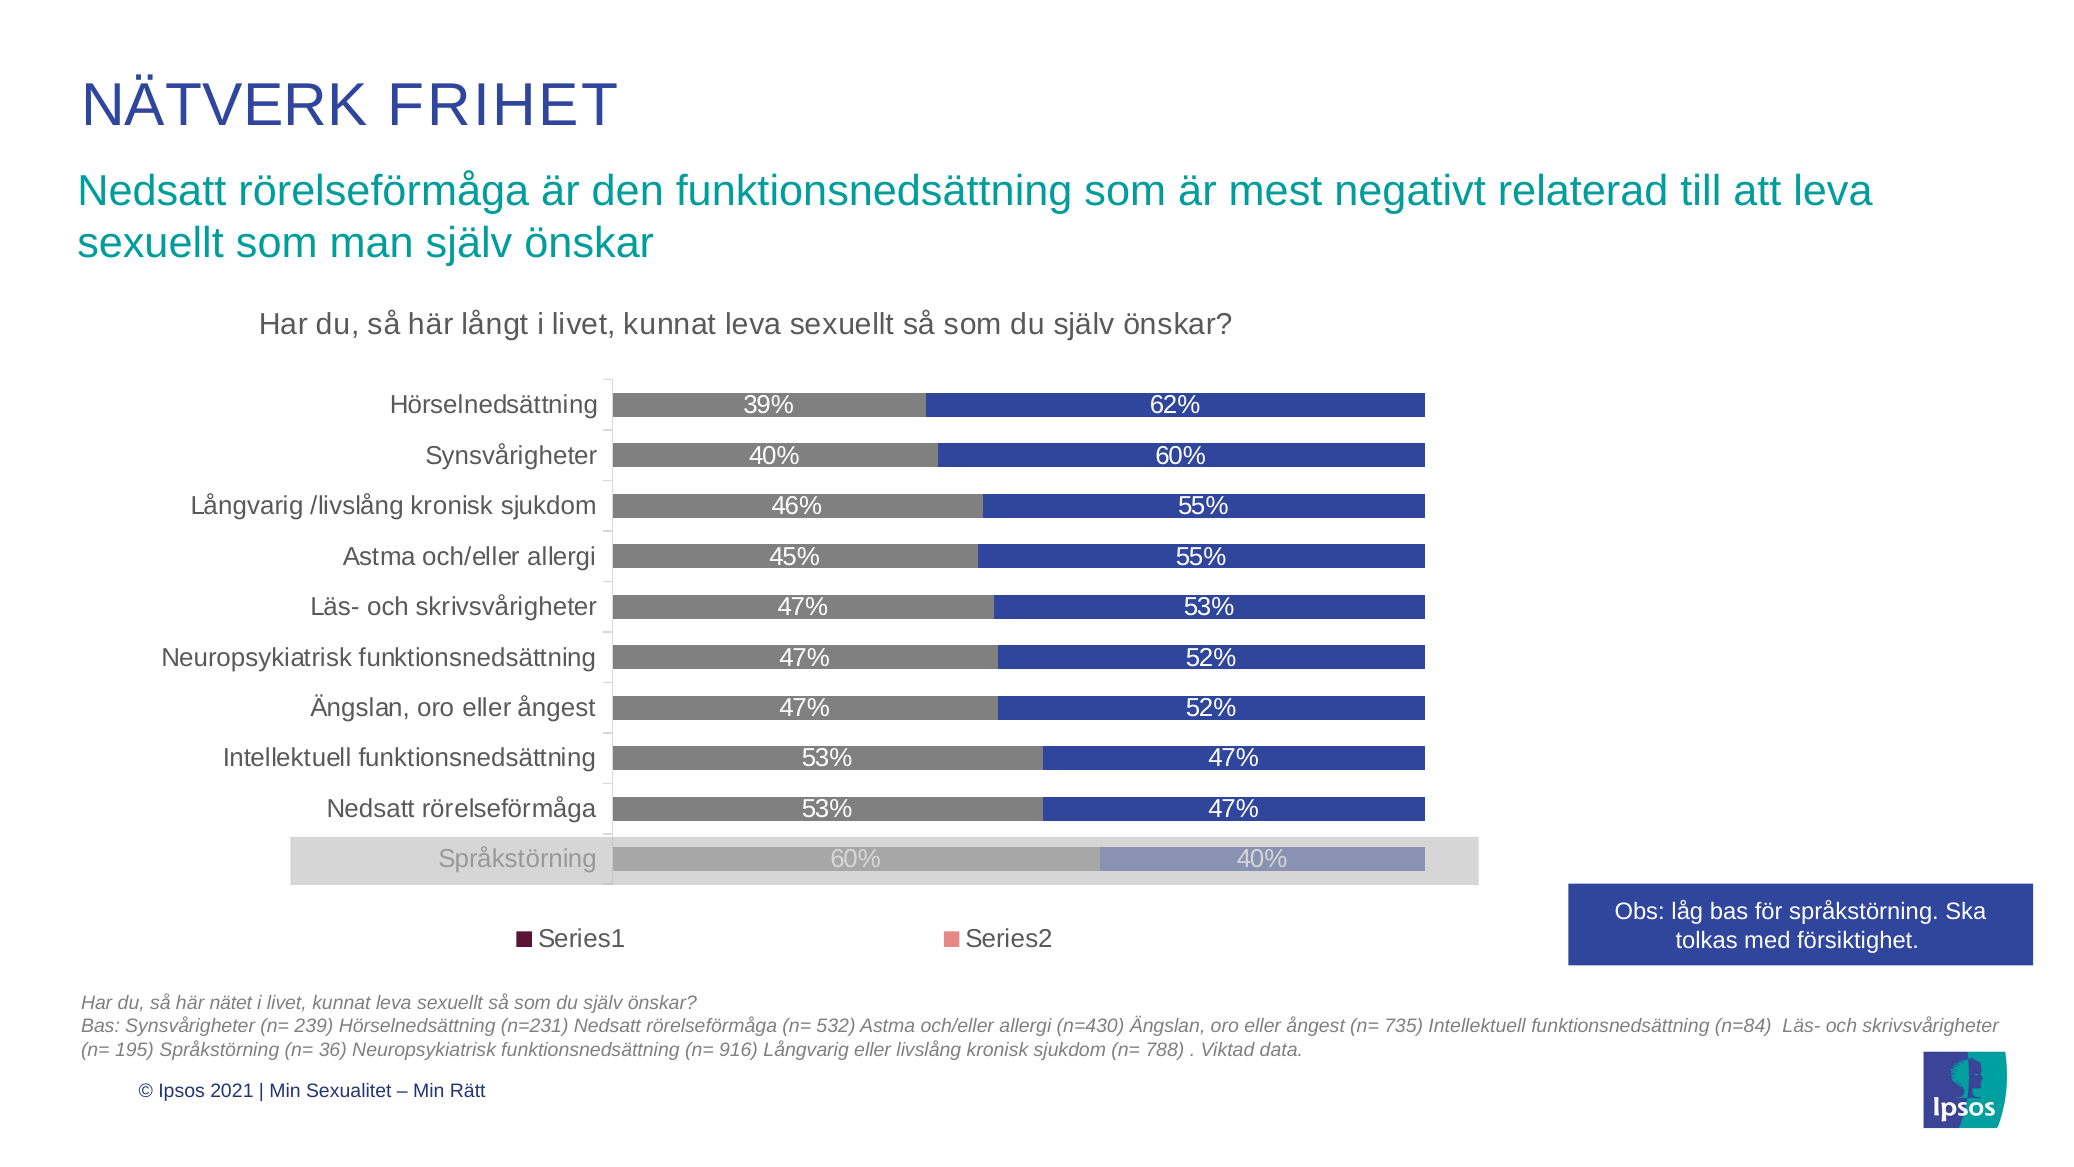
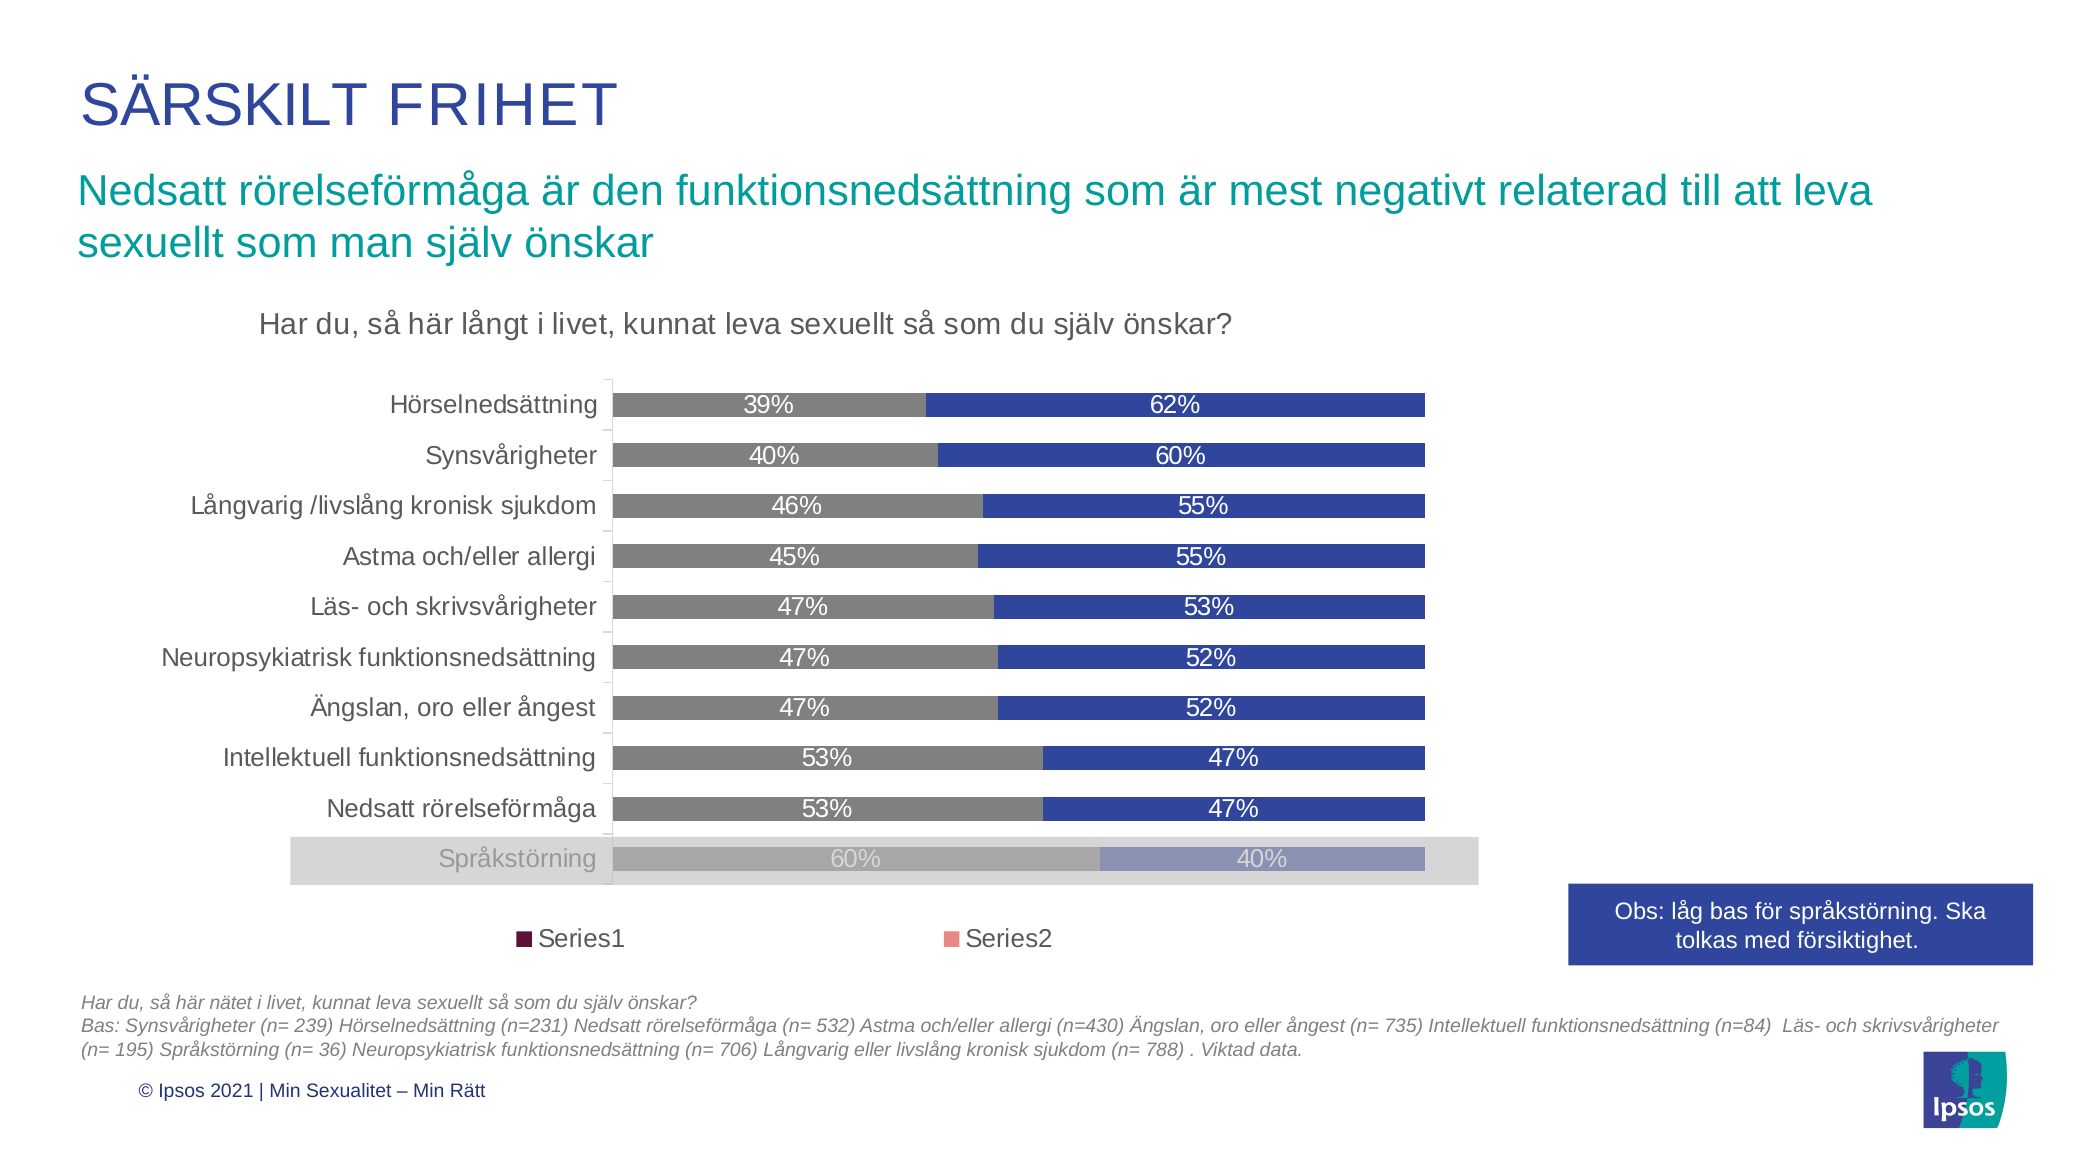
NÄTVERK: NÄTVERK -> SÄRSKILT
916: 916 -> 706
